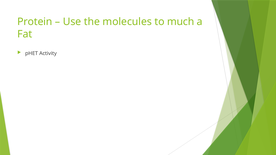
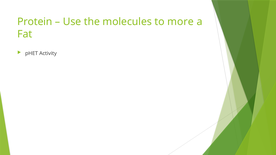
much: much -> more
